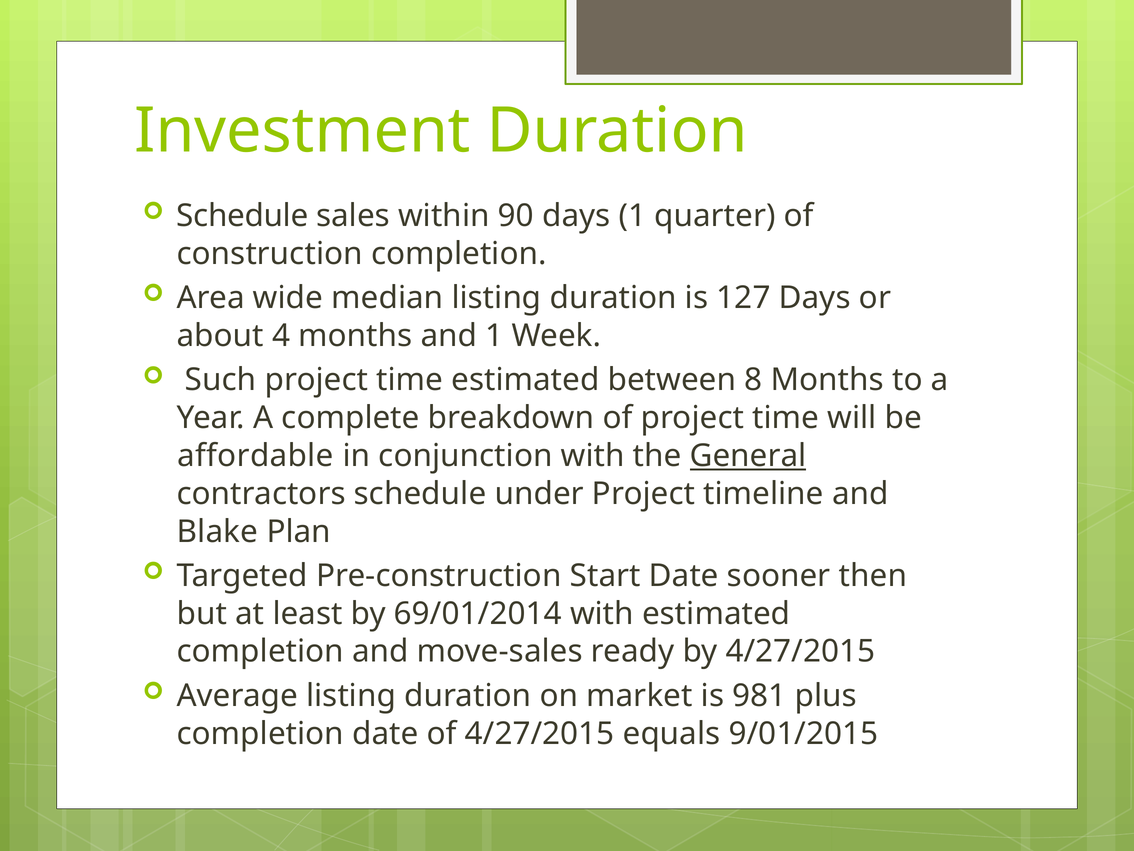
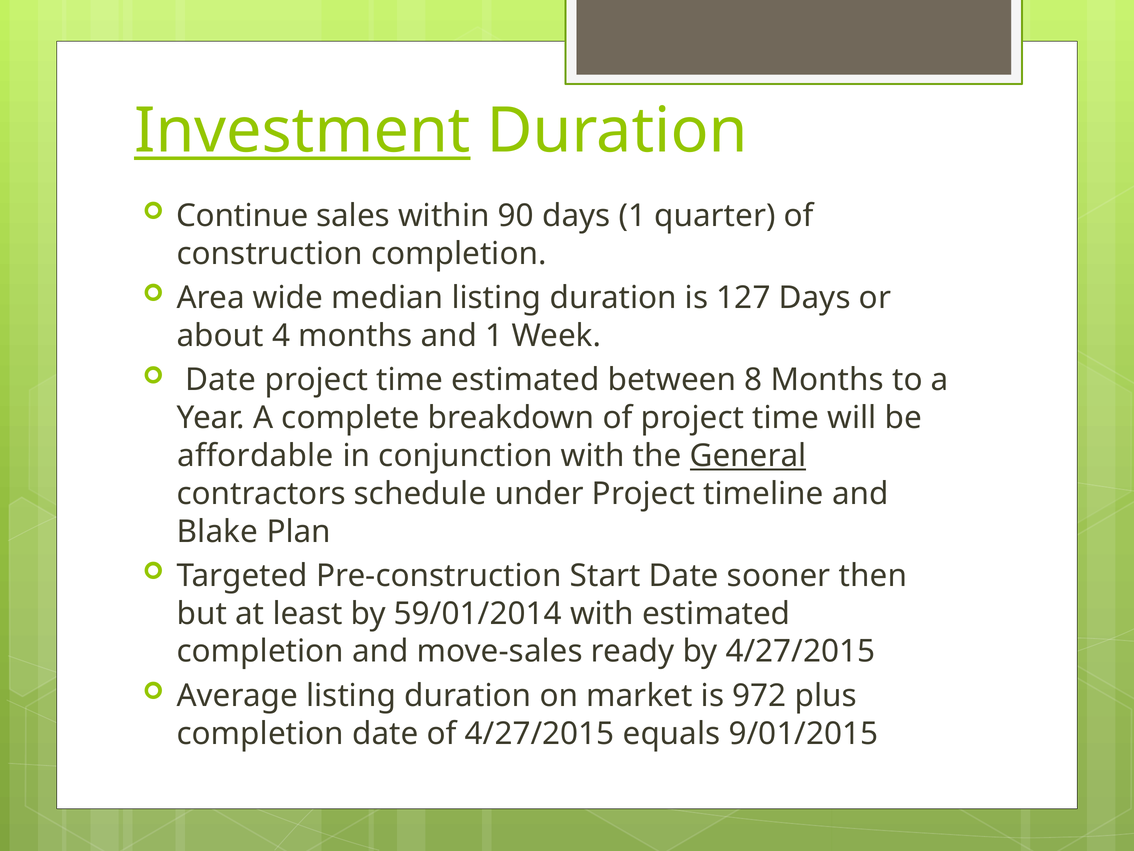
Investment underline: none -> present
Schedule at (242, 216): Schedule -> Continue
Such at (221, 380): Such -> Date
69/01/2014: 69/01/2014 -> 59/01/2014
981: 981 -> 972
